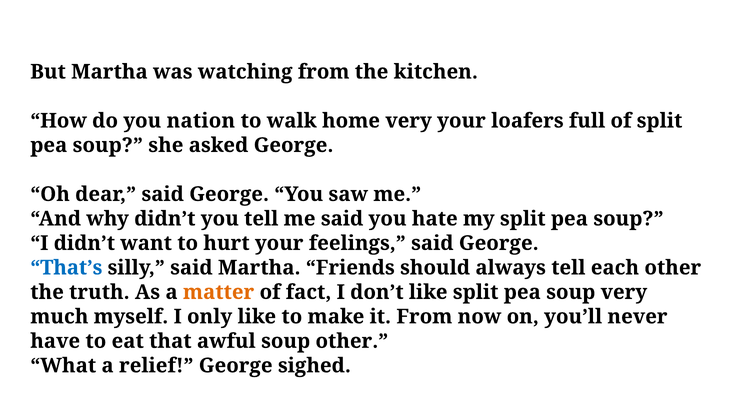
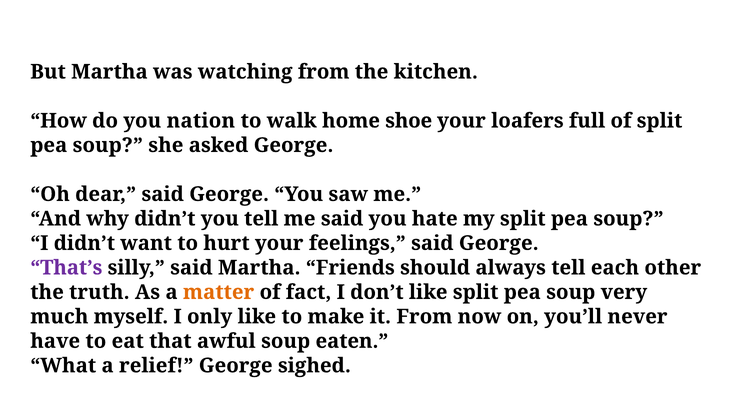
home very: very -> shoe
That’s colour: blue -> purple
soup other: other -> eaten
